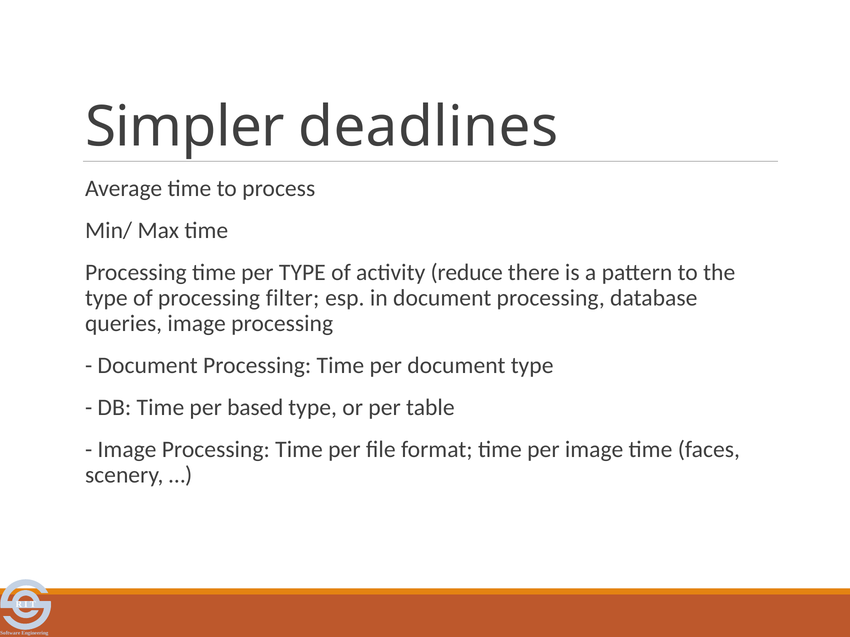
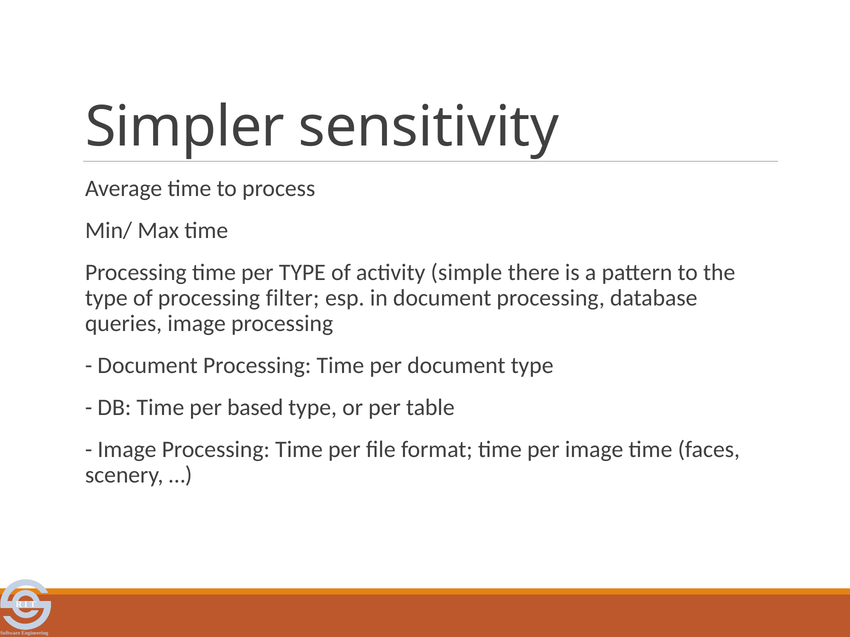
deadlines: deadlines -> sensitivity
reduce: reduce -> simple
